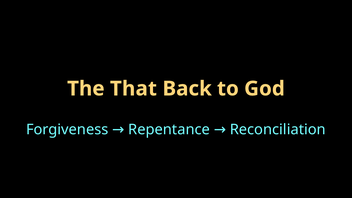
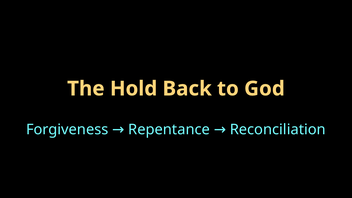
That: That -> Hold
